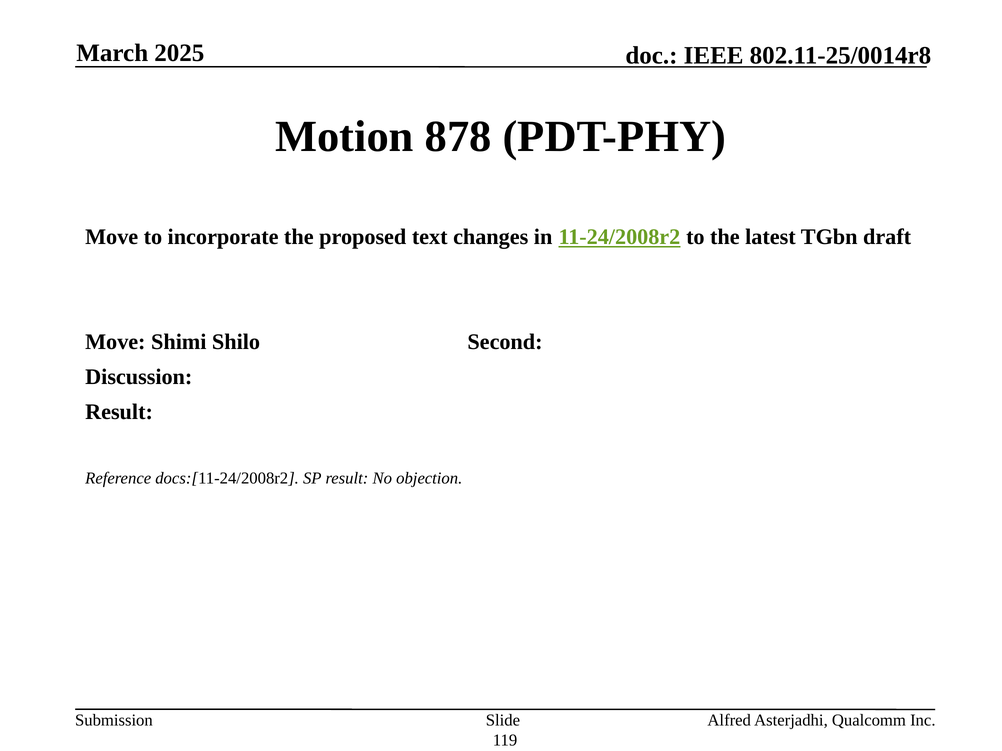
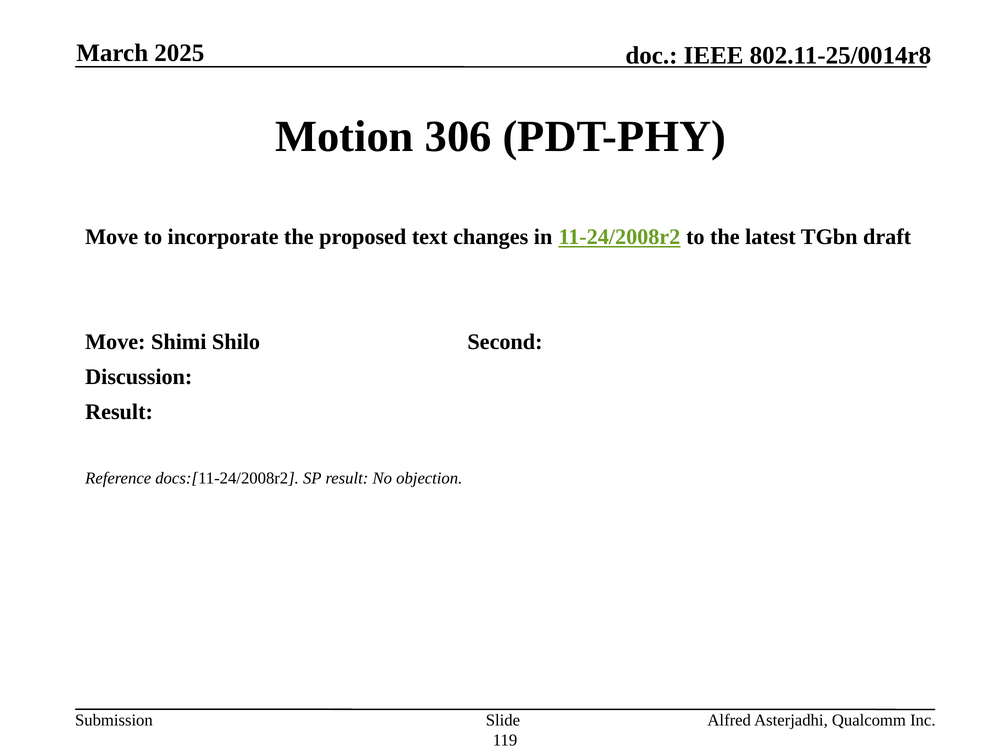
878: 878 -> 306
